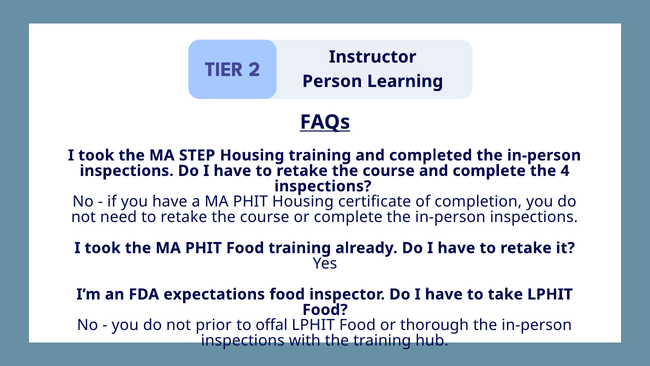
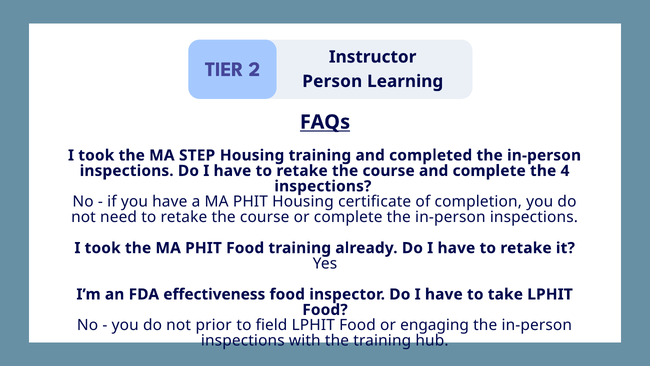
expectations: expectations -> effectiveness
offal: offal -> field
thorough: thorough -> engaging
